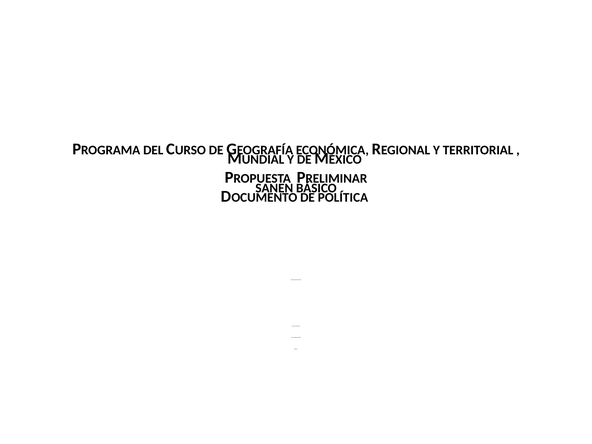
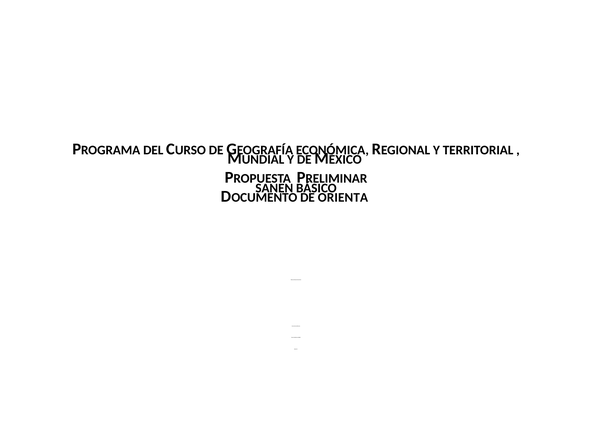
POLÍTICA: POLÍTICA -> ORIENTA
